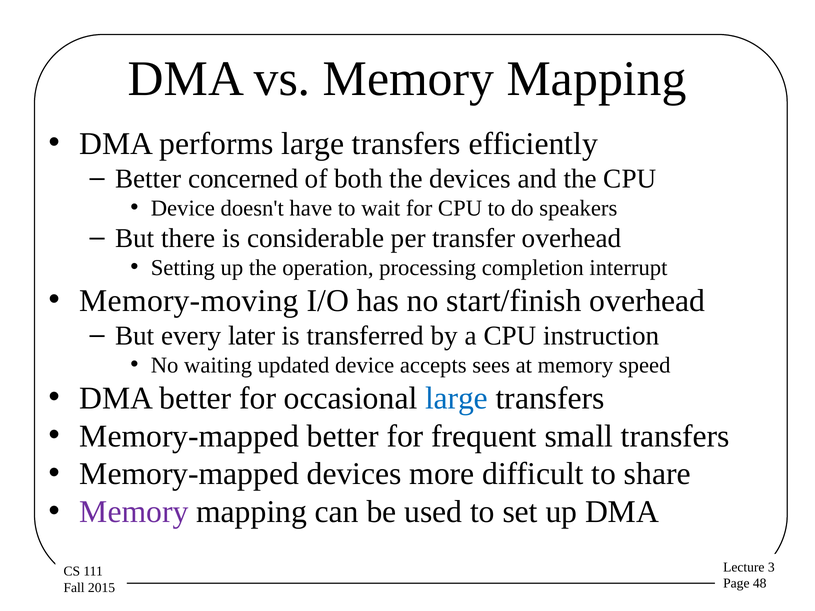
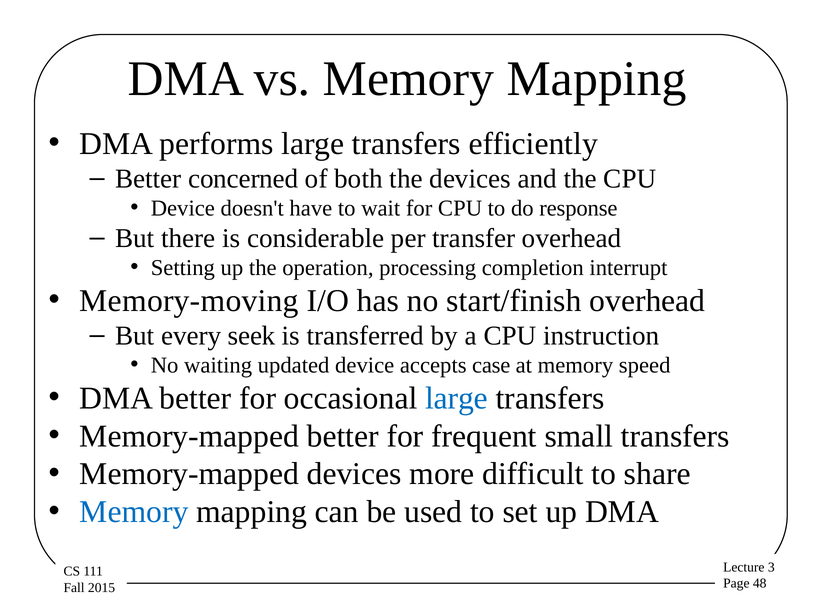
speakers: speakers -> response
later: later -> seek
sees: sees -> case
Memory at (134, 512) colour: purple -> blue
